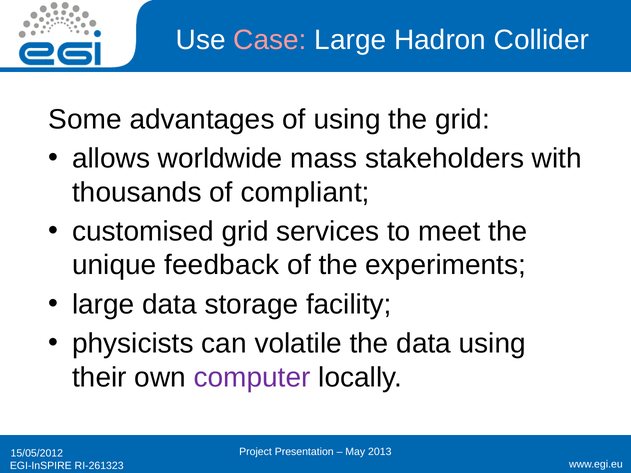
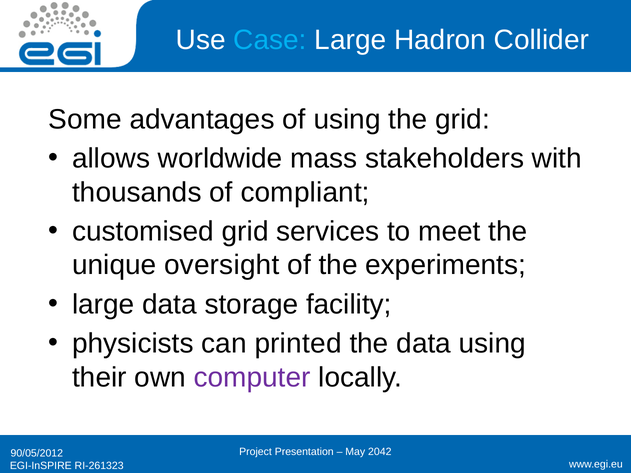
Case colour: pink -> light blue
feedback: feedback -> oversight
volatile: volatile -> printed
15/05/2012: 15/05/2012 -> 90/05/2012
2013: 2013 -> 2042
